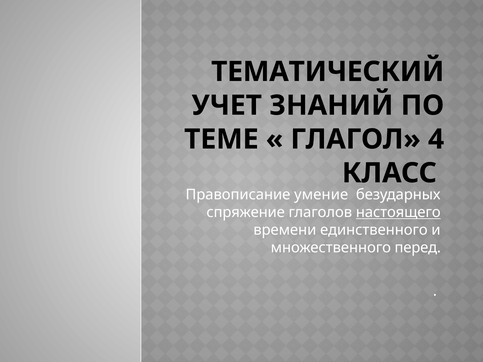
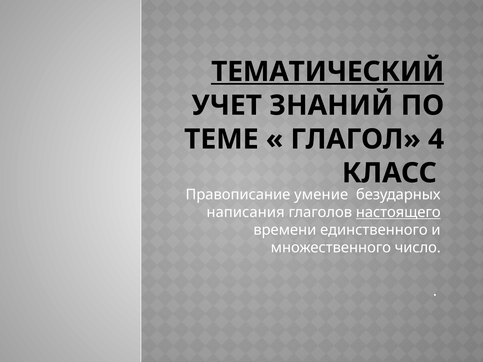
ТЕМАТИЧЕСКИЙ underline: none -> present
спряжение: спряжение -> написания
перед: перед -> число
